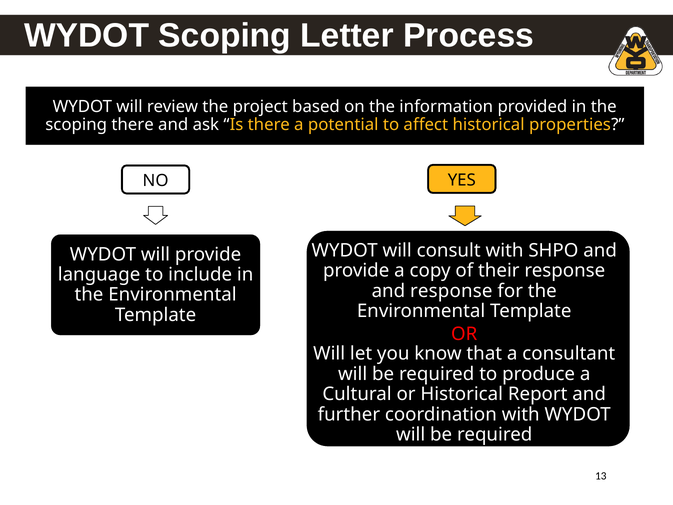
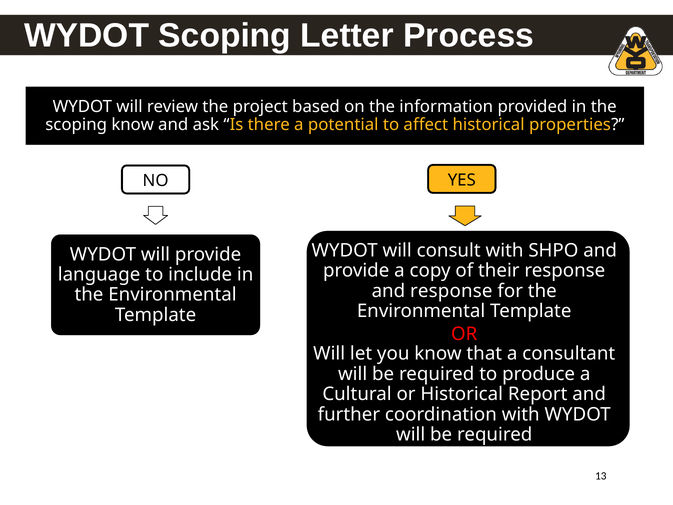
scoping there: there -> know
